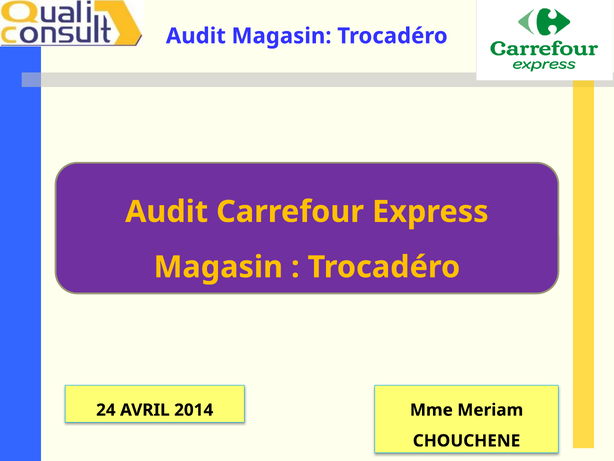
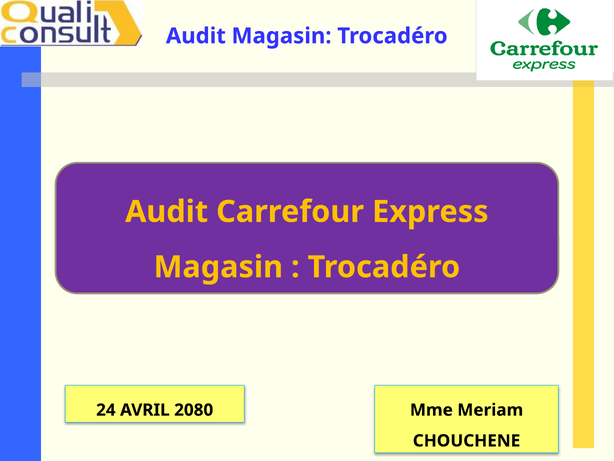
2014: 2014 -> 2080
